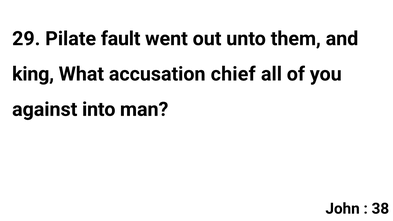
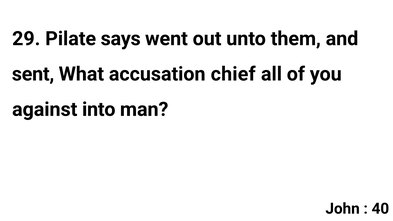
fault: fault -> says
king: king -> sent
38: 38 -> 40
